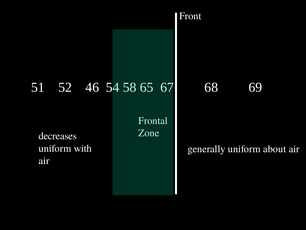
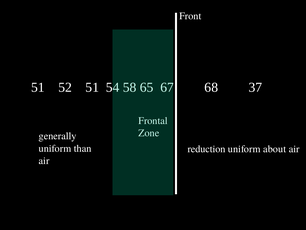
52 46: 46 -> 51
69: 69 -> 37
decreases: decreases -> generally
with: with -> than
generally: generally -> reduction
